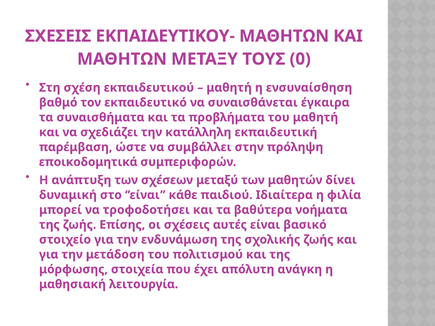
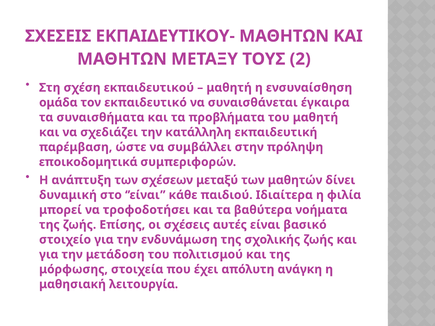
0: 0 -> 2
βαθμό: βαθμό -> ομάδα
